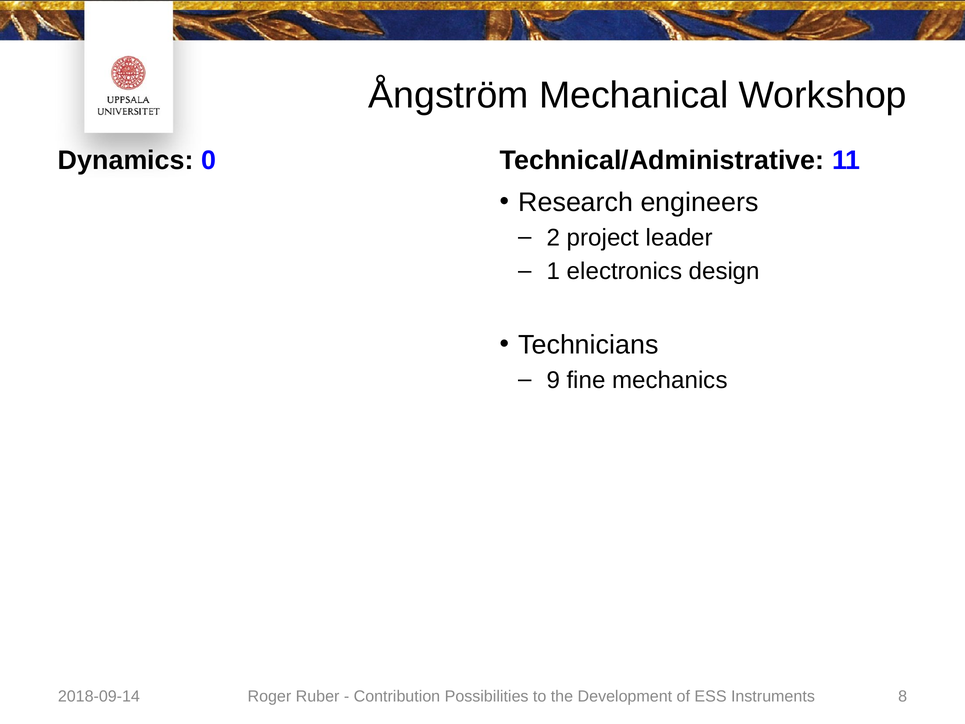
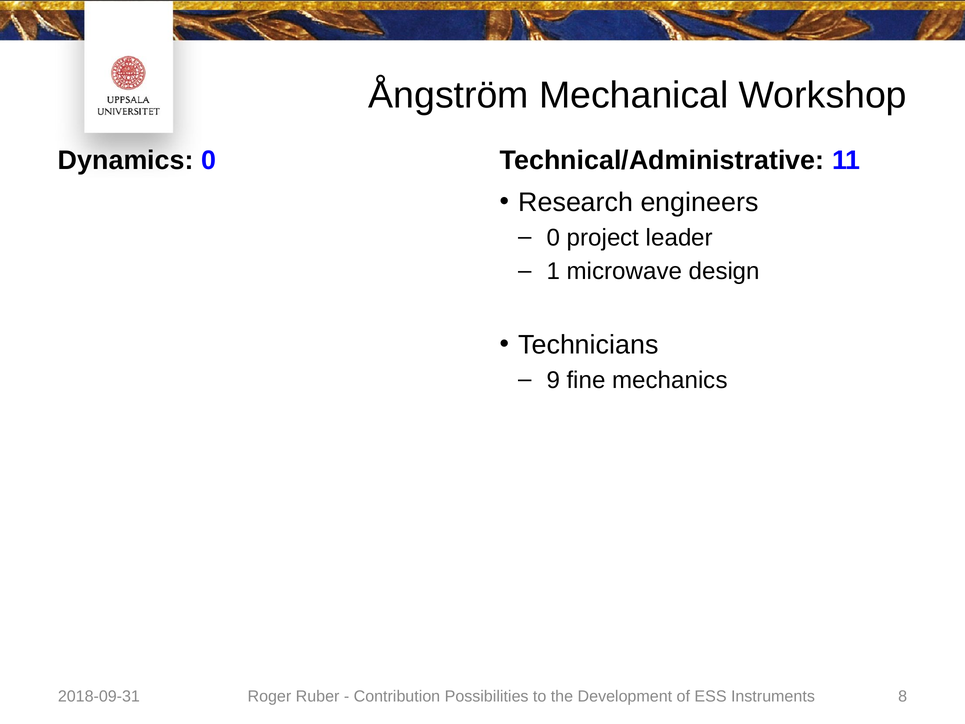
2 at (553, 237): 2 -> 0
electronics: electronics -> microwave
2018-09-14: 2018-09-14 -> 2018-09-31
